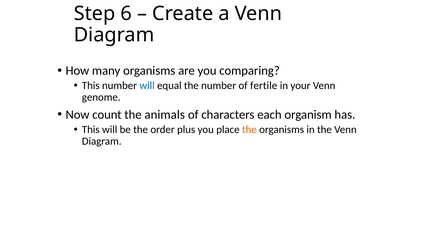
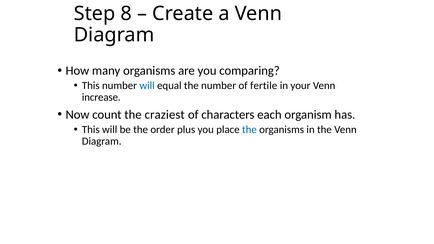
6: 6 -> 8
genome: genome -> increase
animals: animals -> craziest
the at (249, 130) colour: orange -> blue
